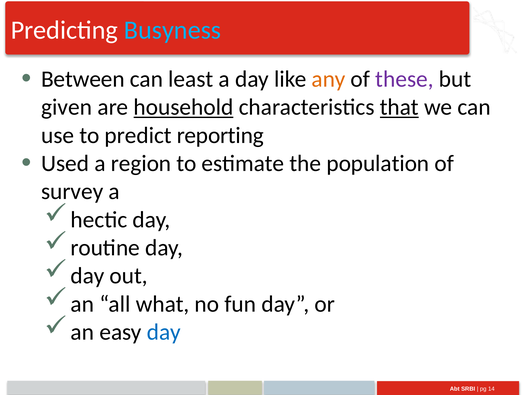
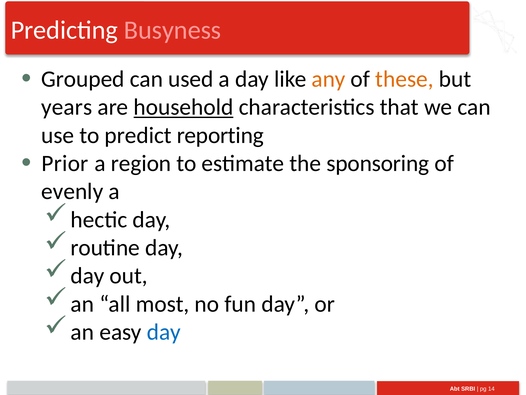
Busyness colour: light blue -> pink
Between: Between -> Grouped
least: least -> used
these colour: purple -> orange
given: given -> years
that underline: present -> none
Used: Used -> Prior
population: population -> sponsoring
survey: survey -> evenly
what: what -> most
